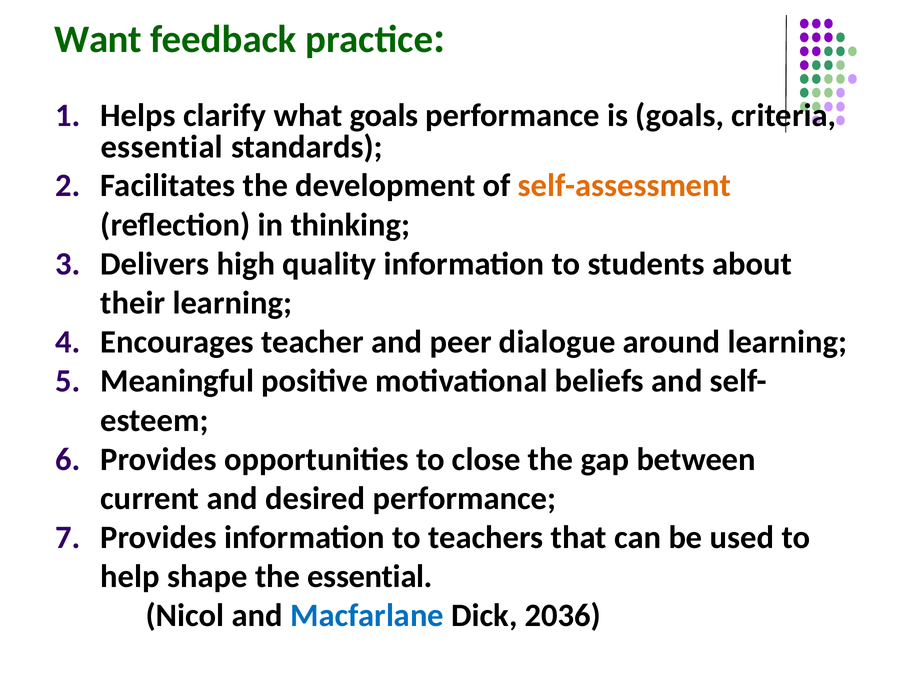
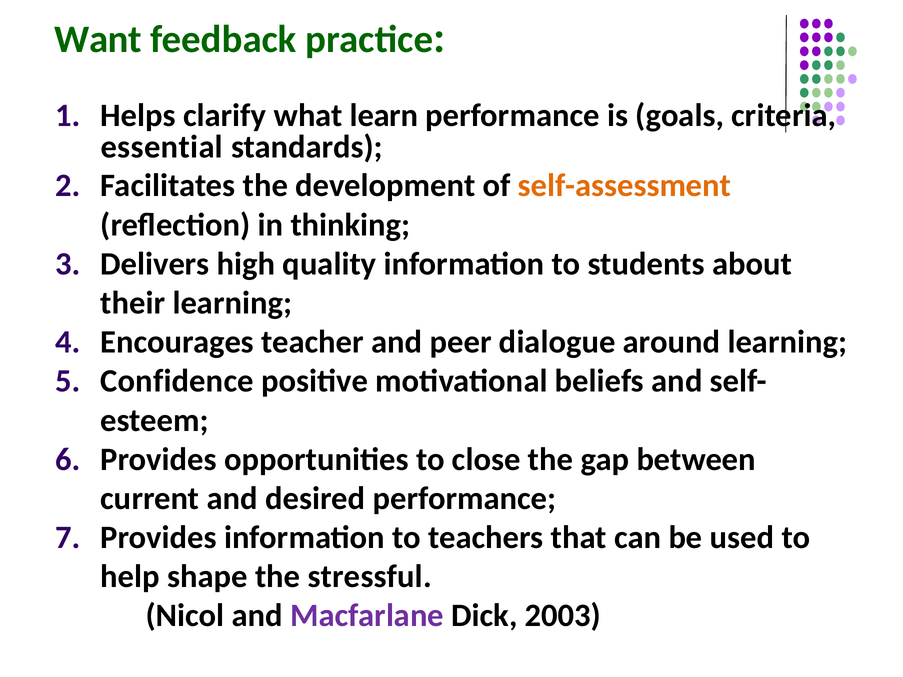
what goals: goals -> learn
Meaningful: Meaningful -> Confidence
the essential: essential -> stressful
Macfarlane colour: blue -> purple
2036: 2036 -> 2003
